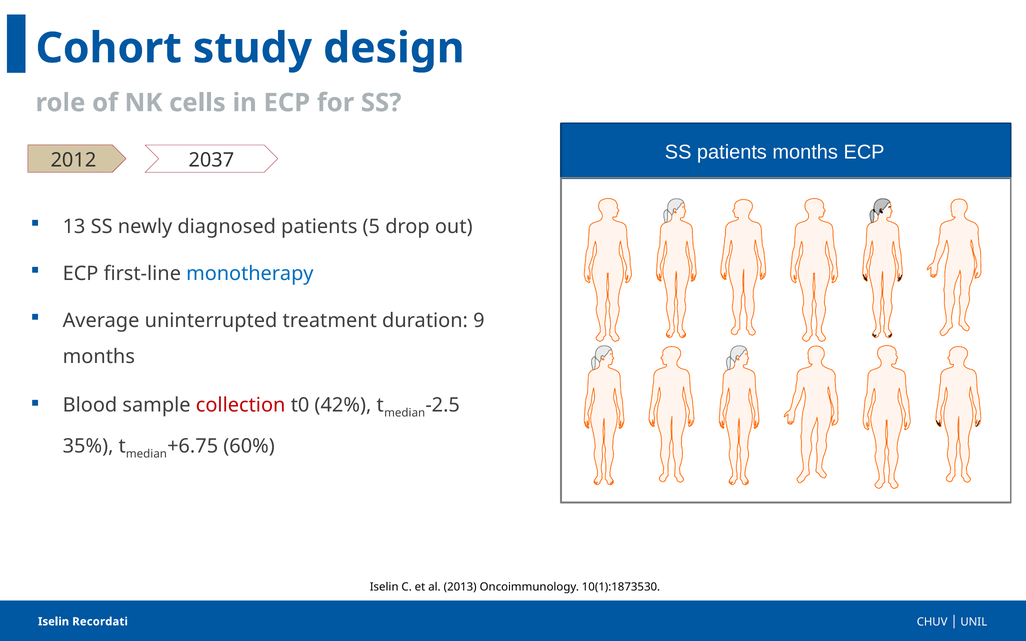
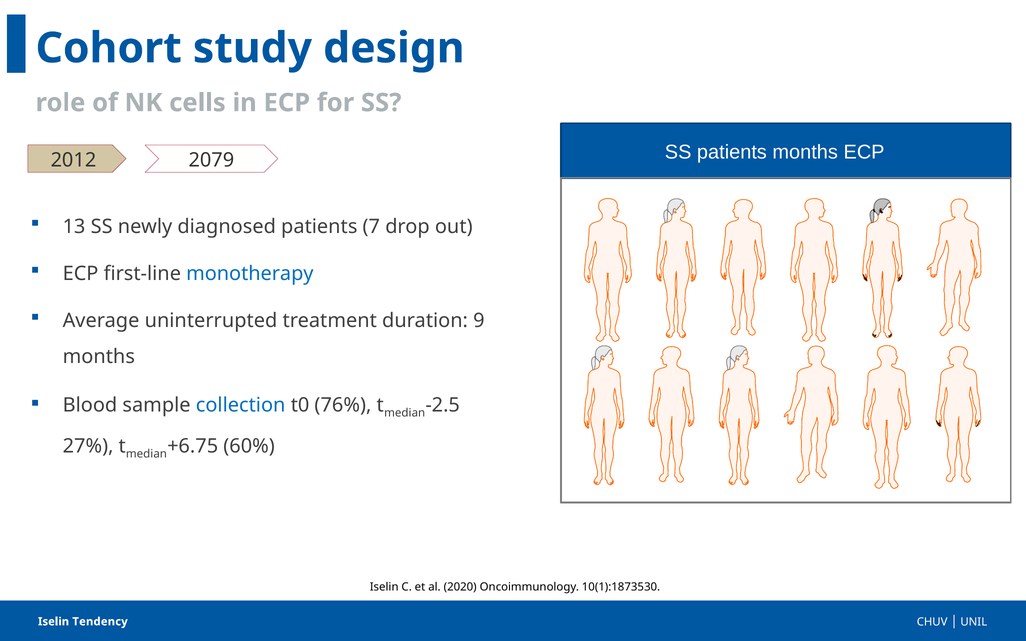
2037: 2037 -> 2079
5: 5 -> 7
collection colour: red -> blue
42%: 42% -> 76%
35%: 35% -> 27%
2013: 2013 -> 2020
Recordati: Recordati -> Tendency
